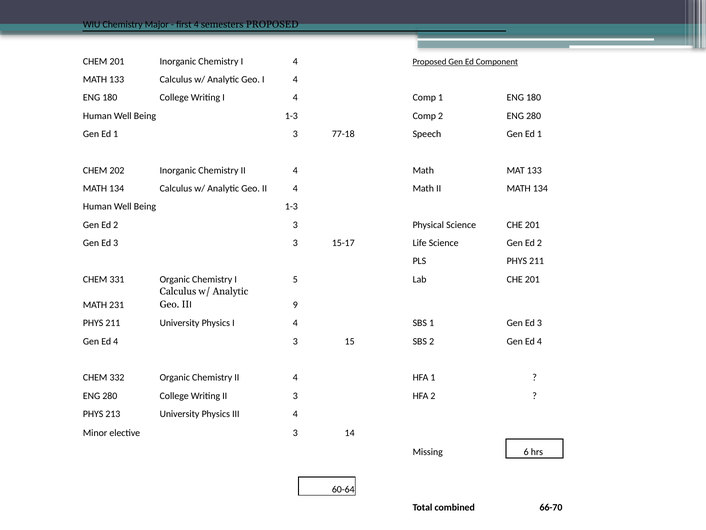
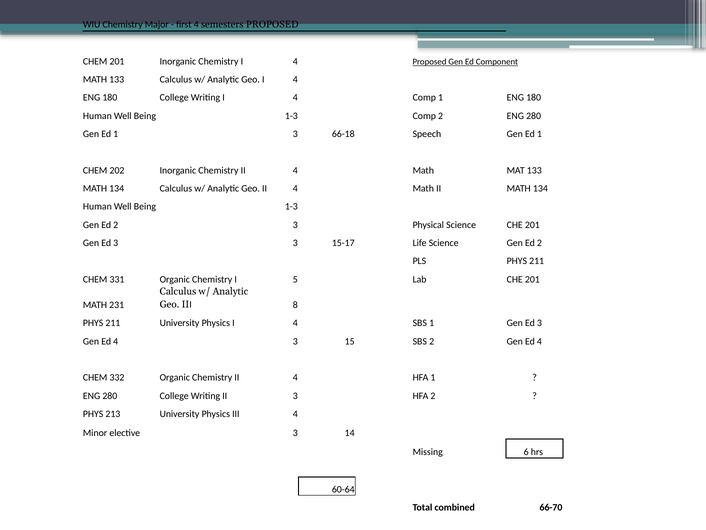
77-18: 77-18 -> 66-18
9: 9 -> 8
